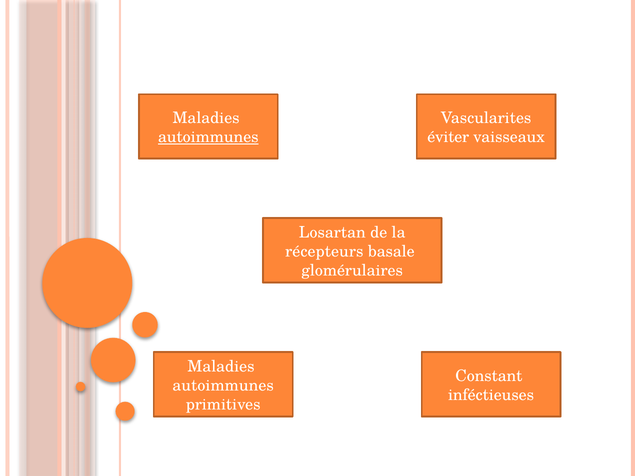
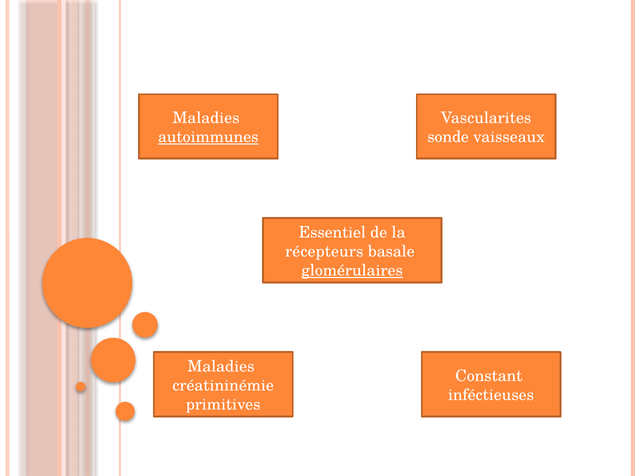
éviter: éviter -> sonde
Losartan: Losartan -> Essentiel
glomérulaires underline: none -> present
autoimmunes at (223, 386): autoimmunes -> créatininémie
